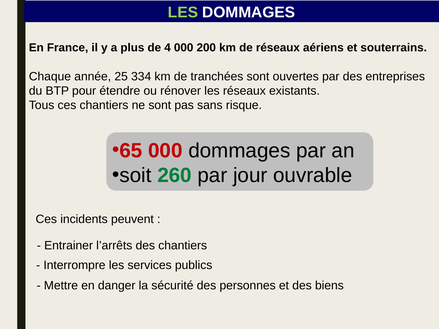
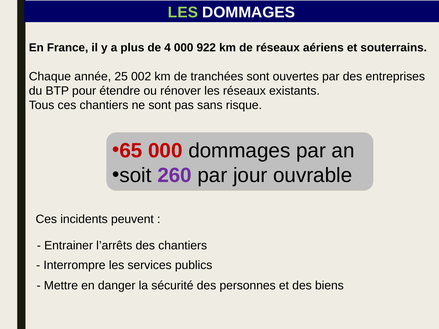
200: 200 -> 922
334: 334 -> 002
260 colour: green -> purple
